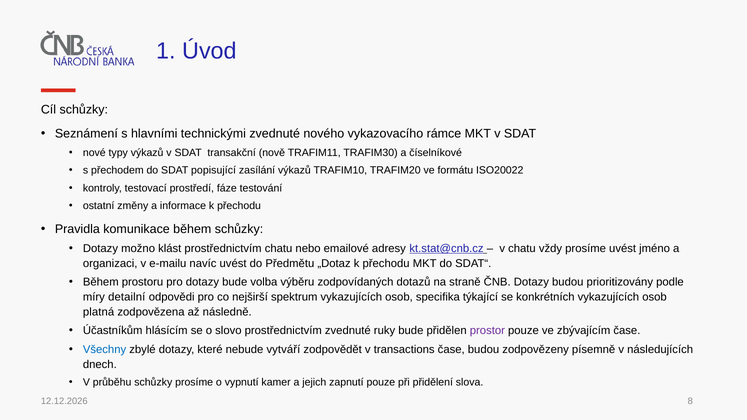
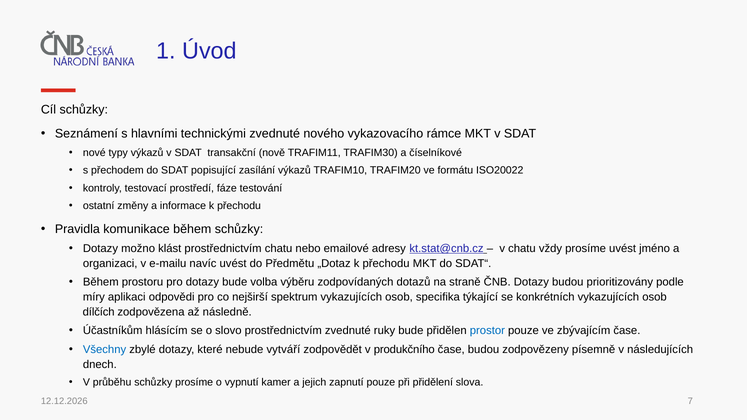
detailní: detailní -> aplikaci
platná: platná -> dílčích
prostor colour: purple -> blue
transactions: transactions -> produkčního
8: 8 -> 7
